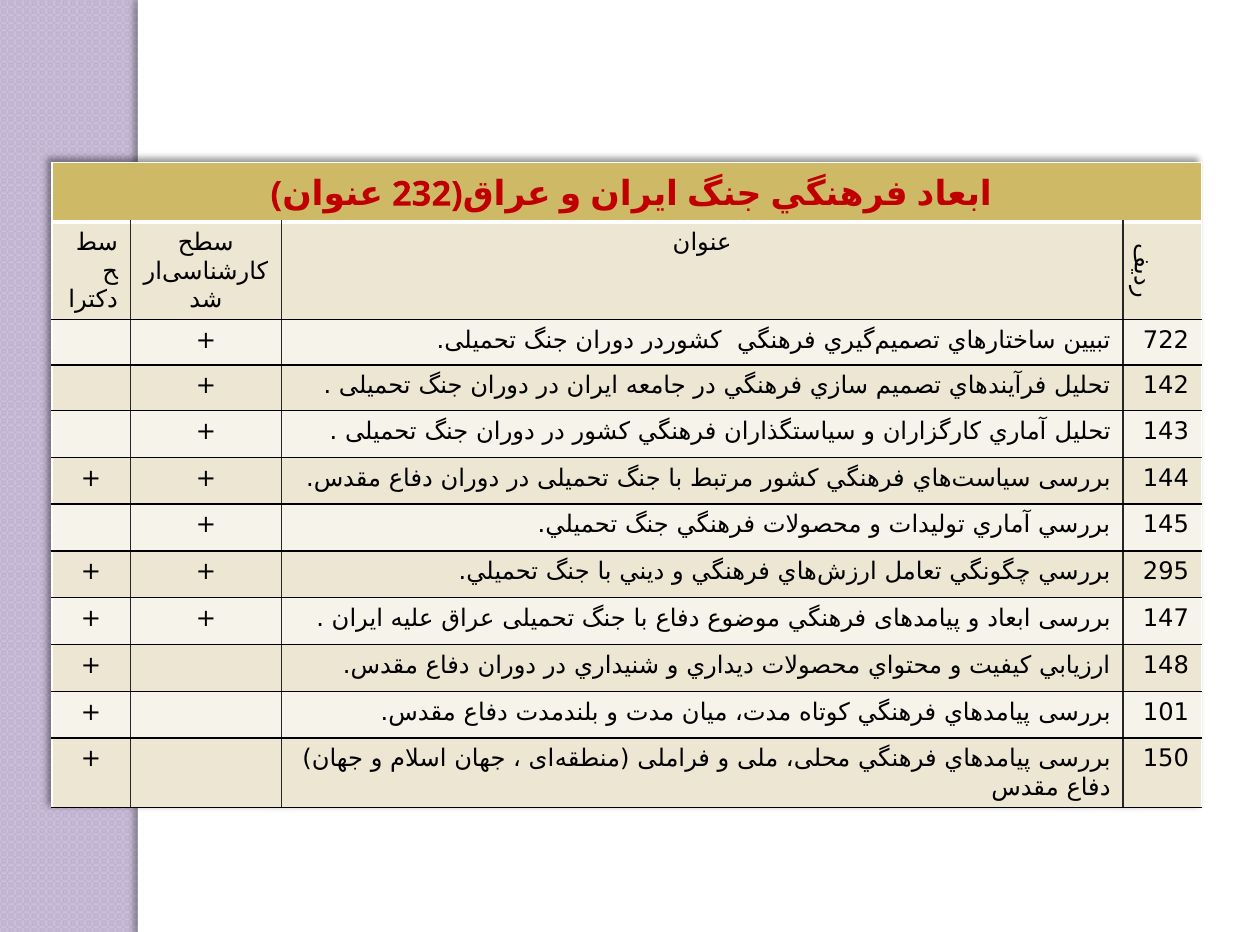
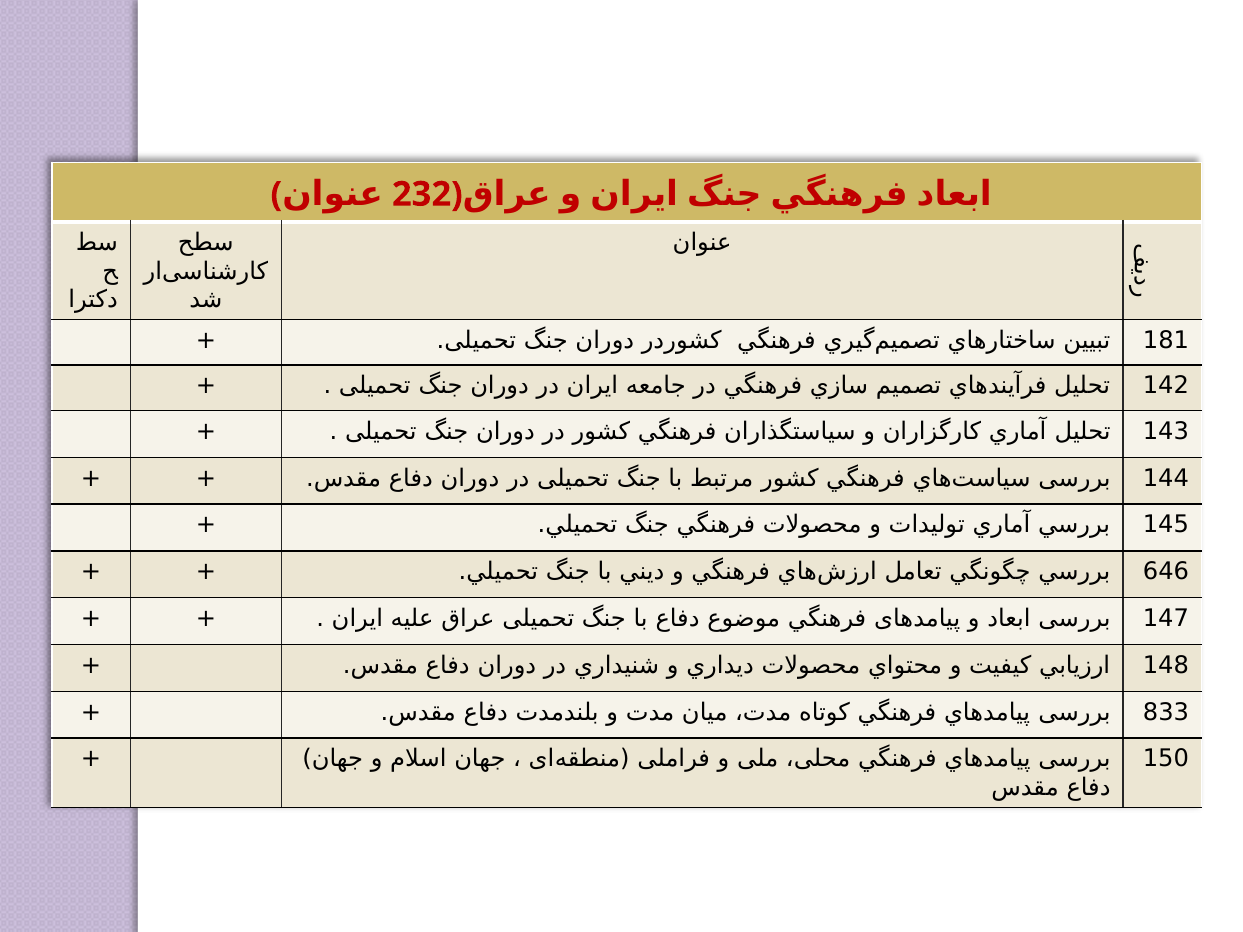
722: 722 -> 181
295: 295 -> 646
101: 101 -> 833
